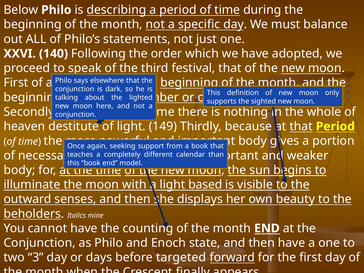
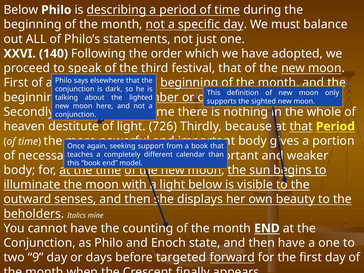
149: 149 -> 726
based at (205, 185): based -> below
3: 3 -> 9
